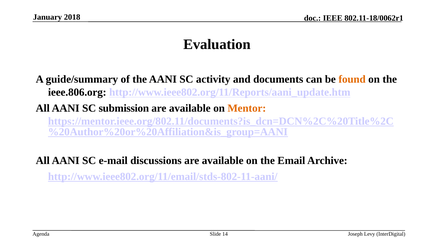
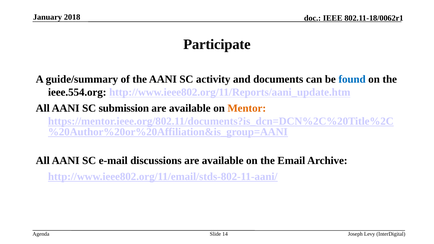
Evaluation: Evaluation -> Participate
found colour: orange -> blue
ieee.806.org: ieee.806.org -> ieee.554.org
